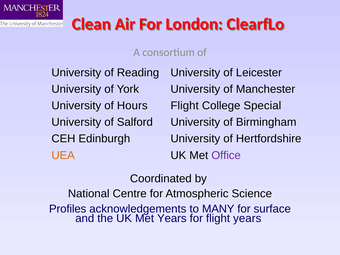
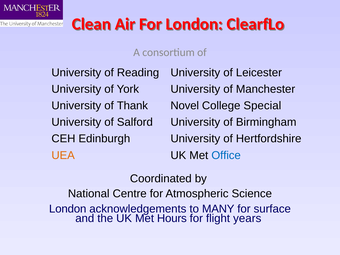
Hours: Hours -> Thank
Flight at (185, 106): Flight -> Novel
Office colour: purple -> blue
Profiles at (68, 209): Profiles -> London
Met Years: Years -> Hours
